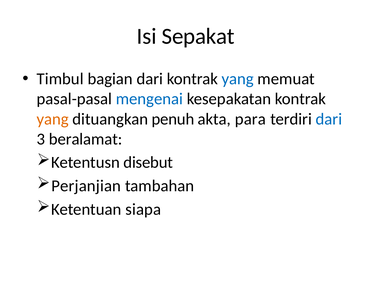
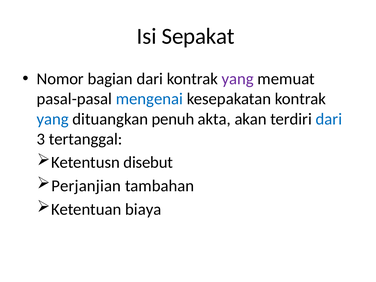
Timbul: Timbul -> Nomor
yang at (238, 79) colour: blue -> purple
yang at (53, 119) colour: orange -> blue
para: para -> akan
beralamat: beralamat -> tertanggal
siapa: siapa -> biaya
